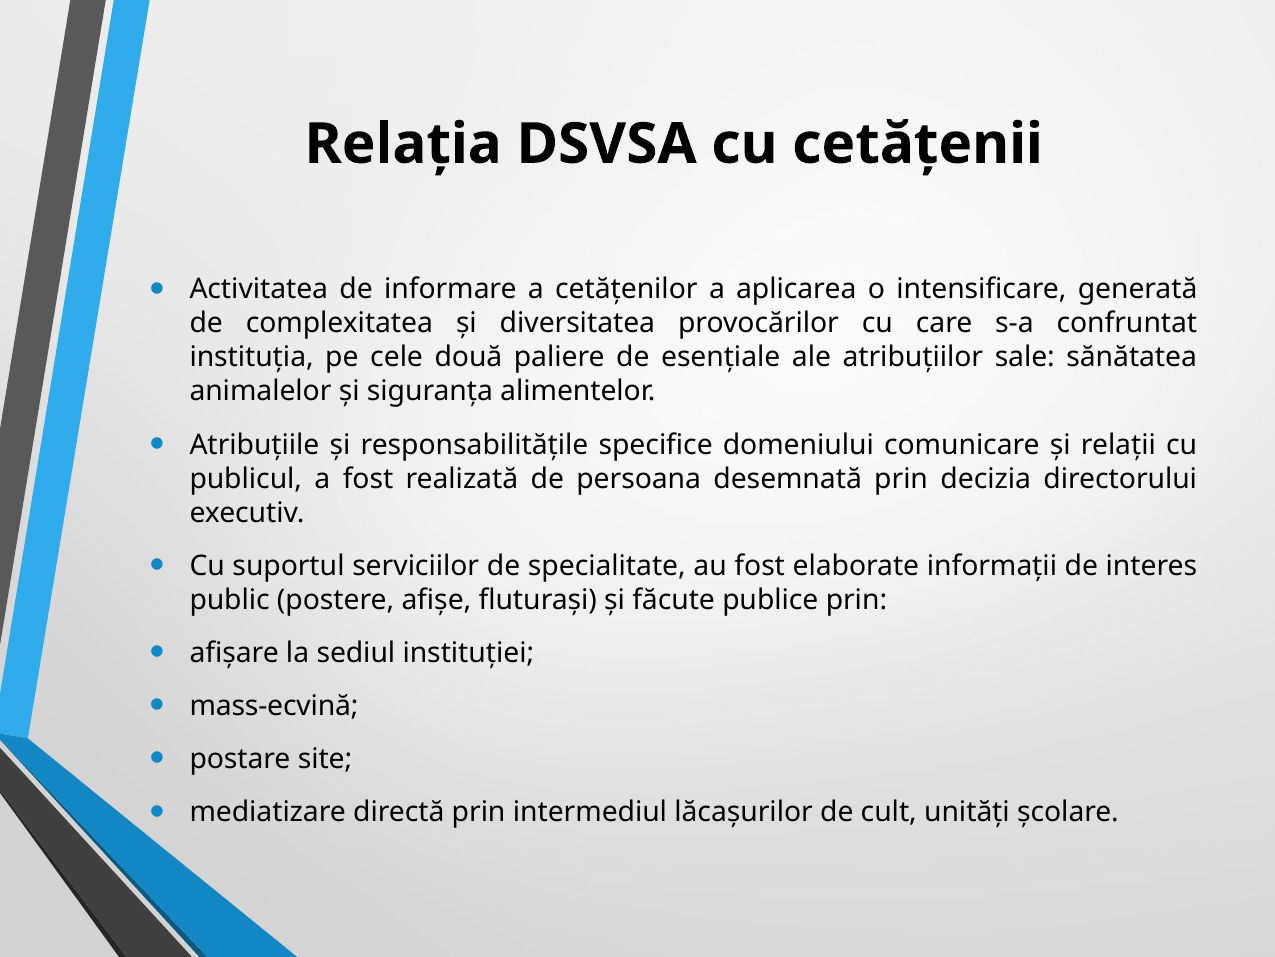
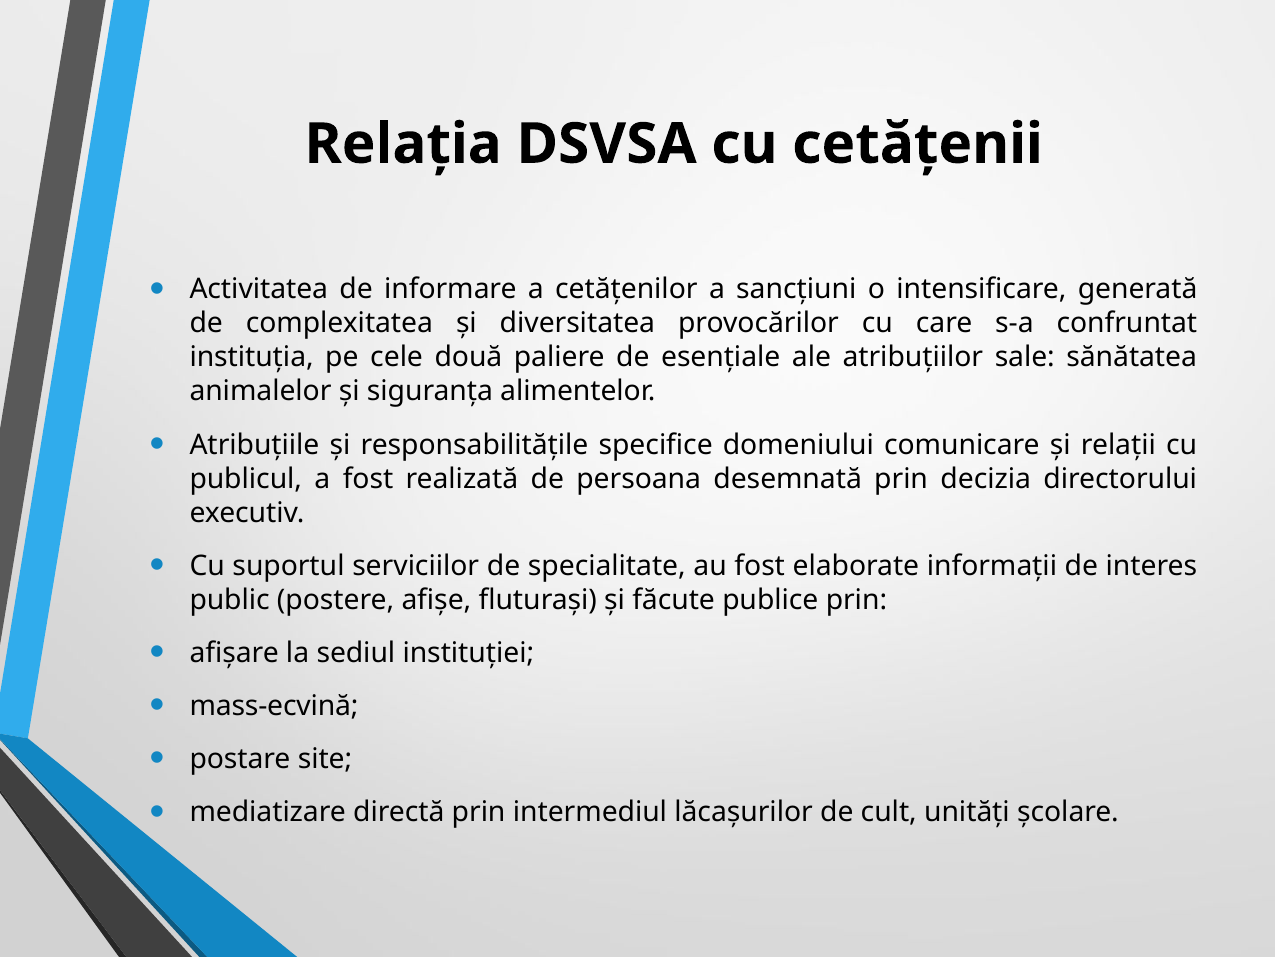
aplicarea: aplicarea -> sancțiuni
